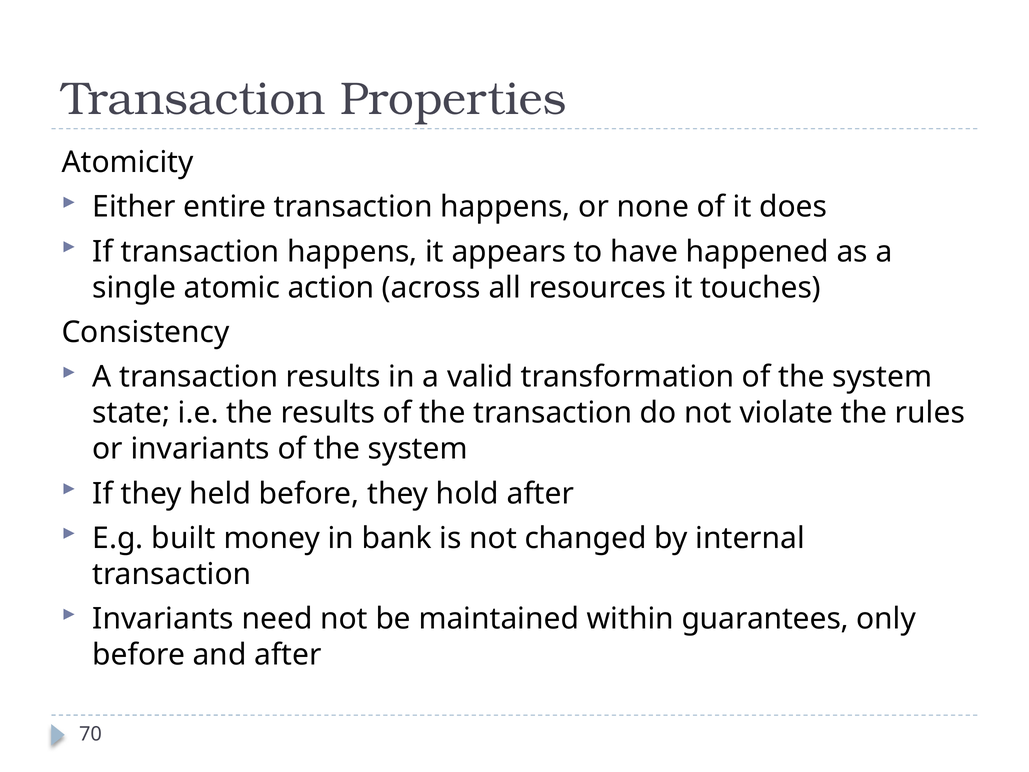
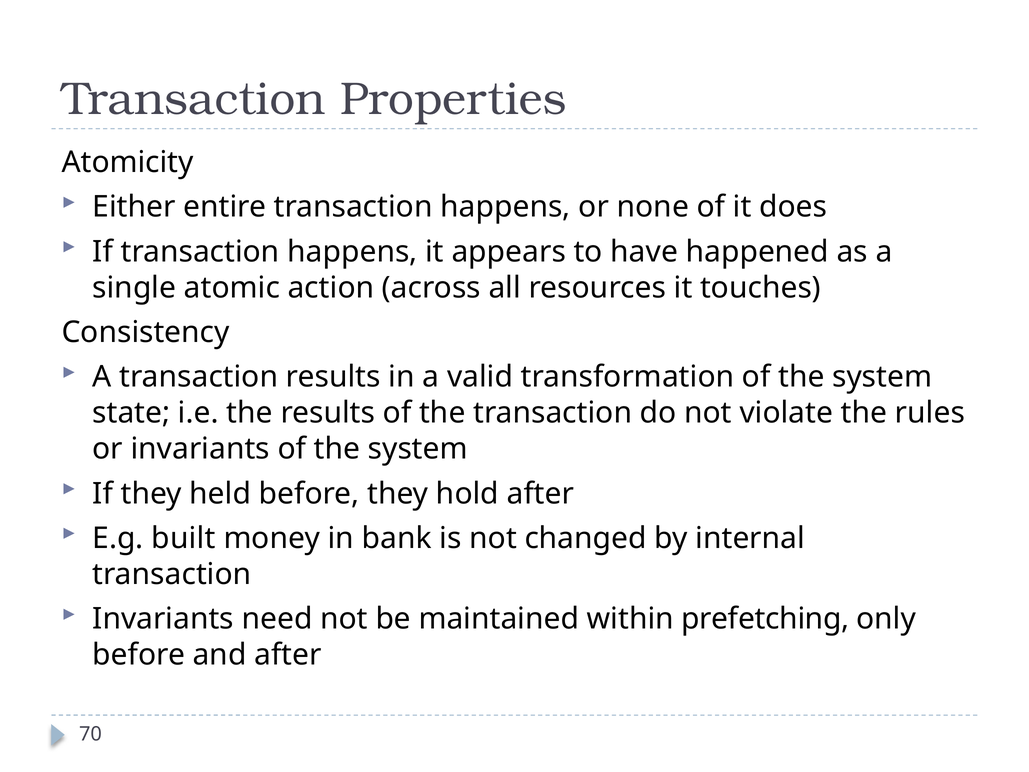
guarantees: guarantees -> prefetching
